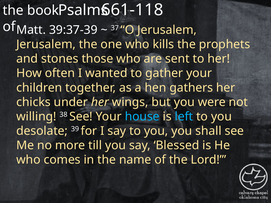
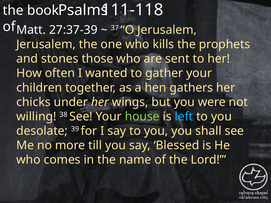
661-118: 661-118 -> 111-118
39:37-39: 39:37-39 -> 27:37-39
house colour: light blue -> light green
